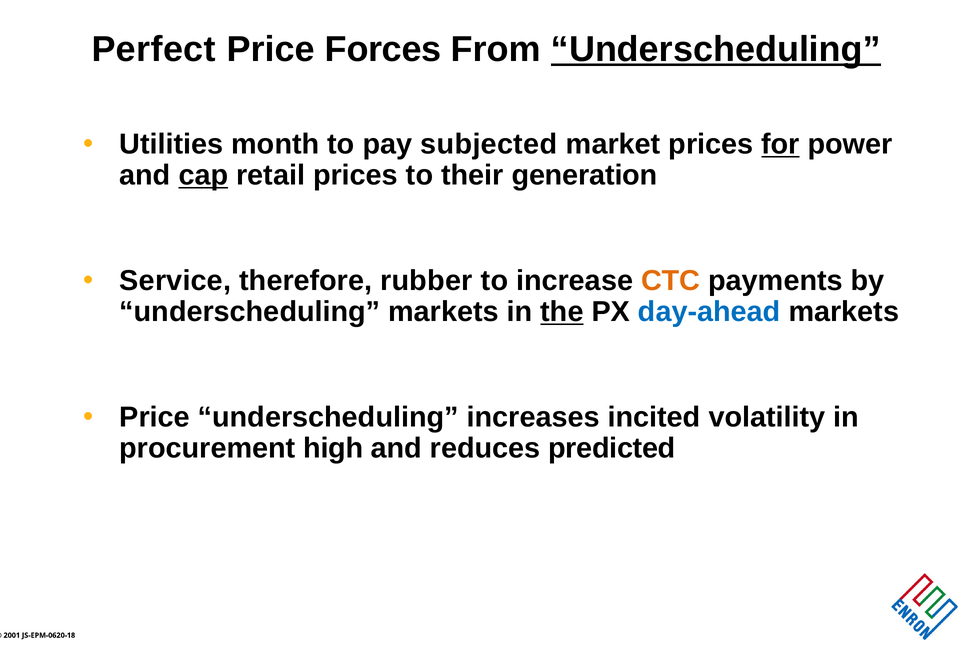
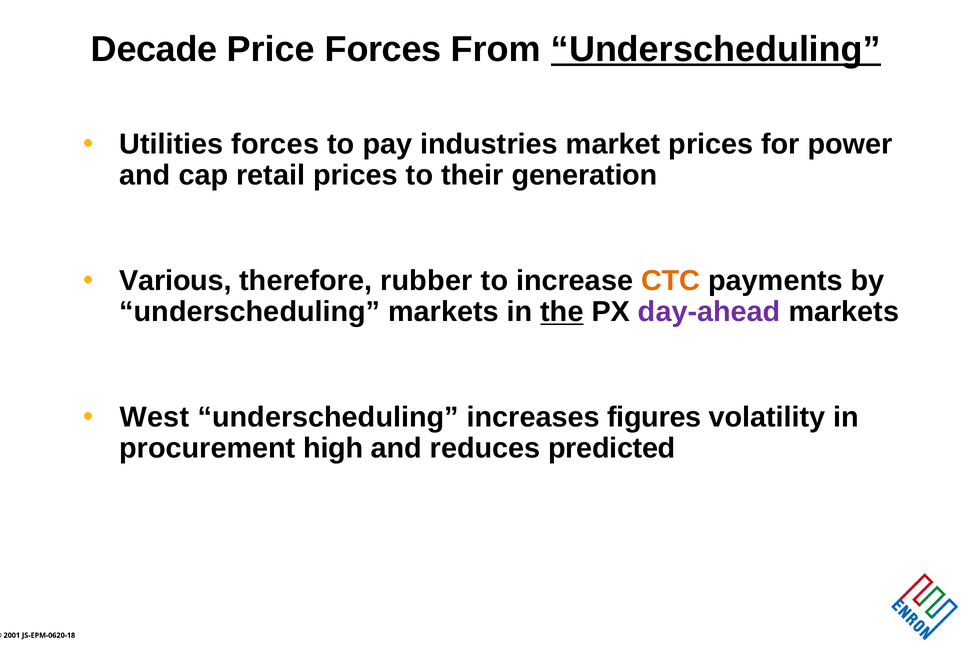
Perfect: Perfect -> Decade
Utilities month: month -> forces
subjected: subjected -> industries
for underline: present -> none
cap underline: present -> none
Service: Service -> Various
day-ahead colour: blue -> purple
Price at (155, 418): Price -> West
incited: incited -> figures
